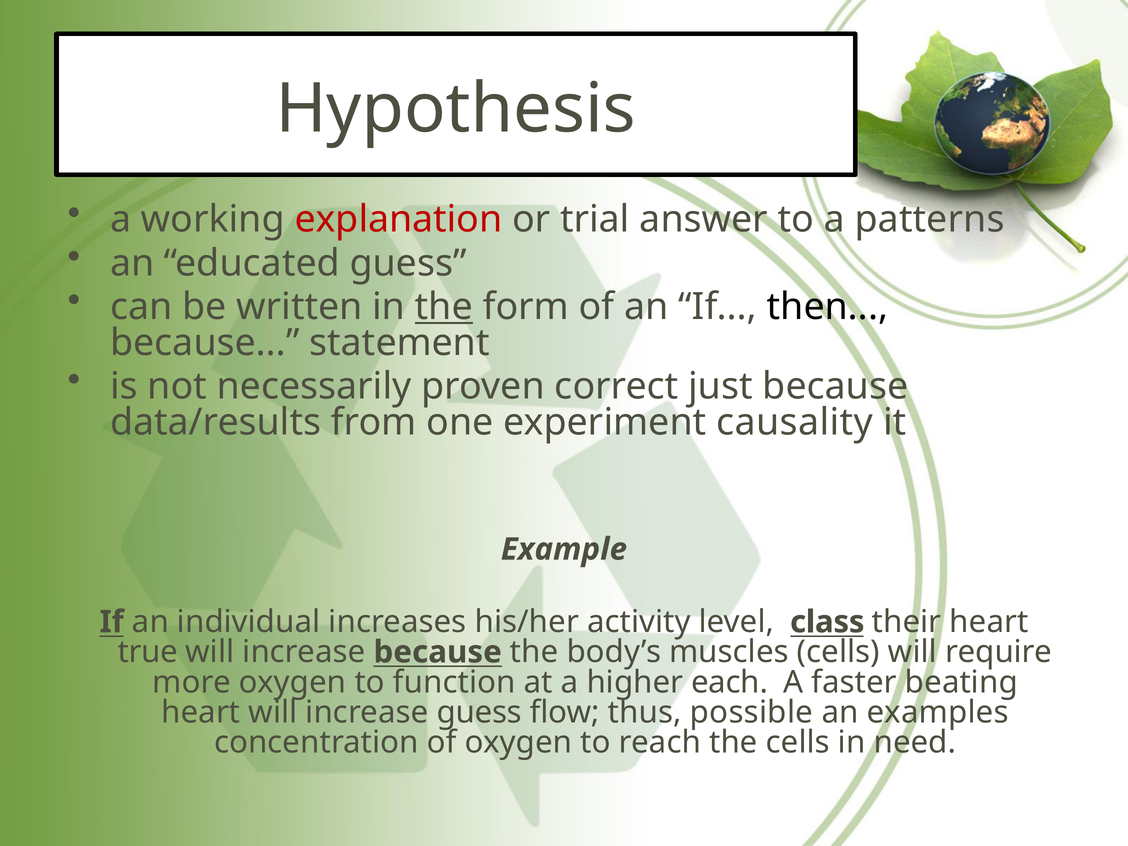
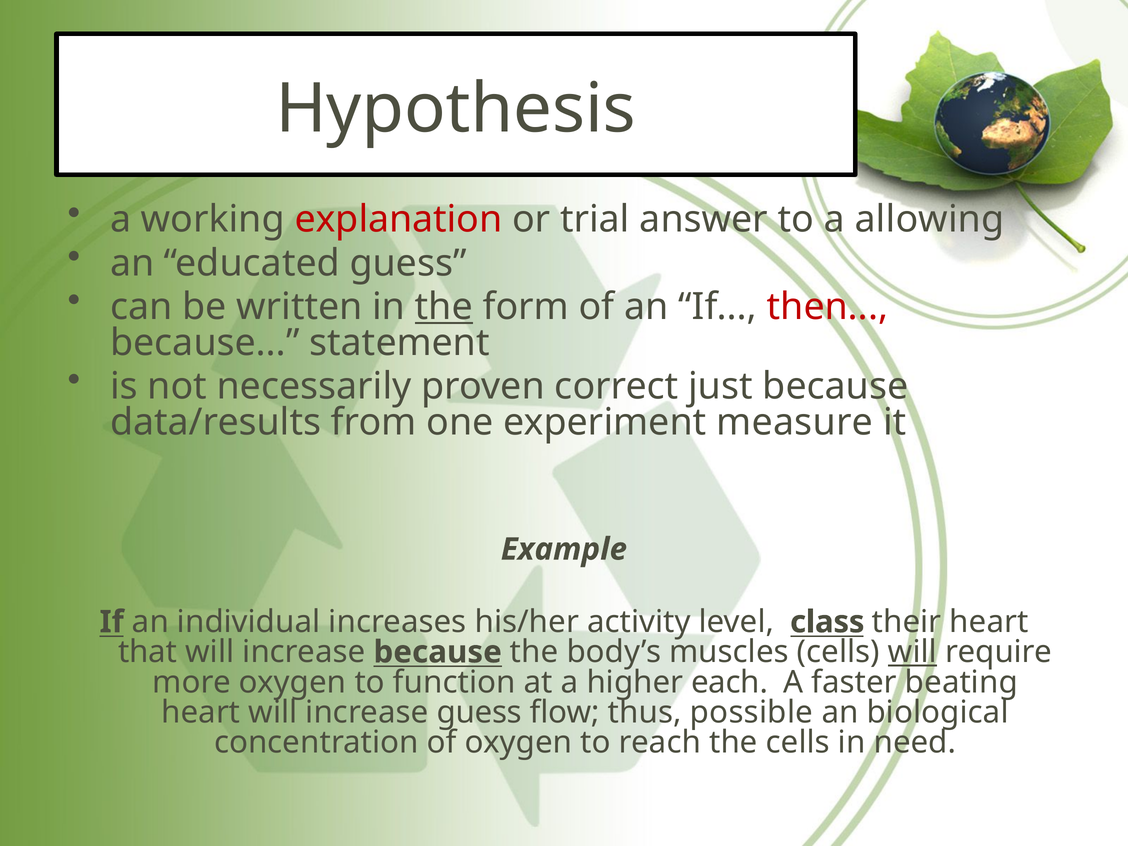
patterns: patterns -> allowing
then colour: black -> red
causality: causality -> measure
true: true -> that
will at (912, 652) underline: none -> present
examples: examples -> biological
